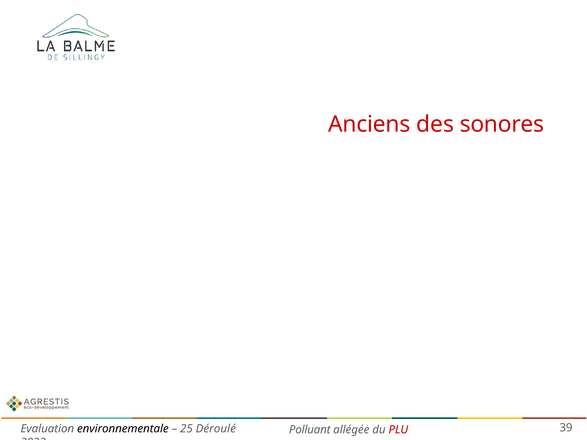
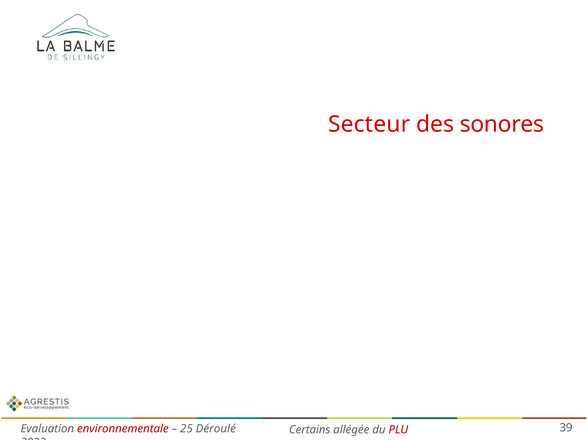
Anciens: Anciens -> Secteur
environnementale colour: black -> red
Polluant: Polluant -> Certains
